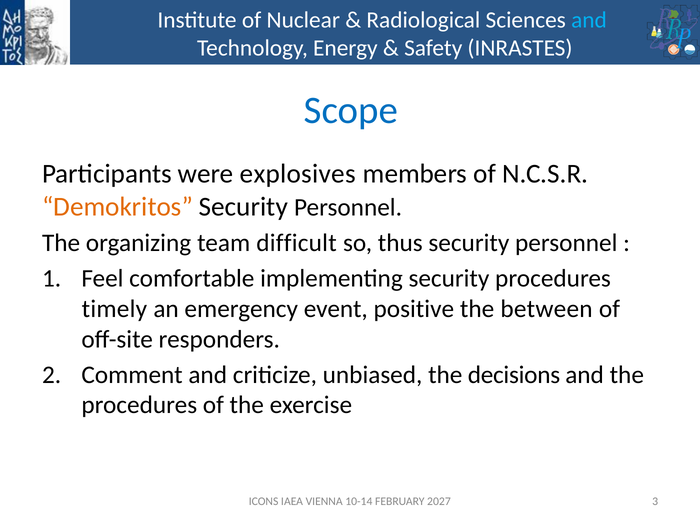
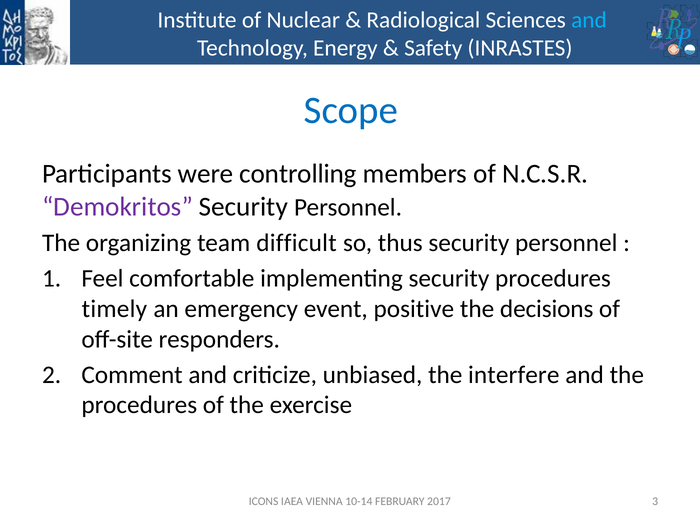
explosives: explosives -> controlling
Demokritos colour: orange -> purple
between: between -> decisions
decisions: decisions -> interfere
2027: 2027 -> 2017
